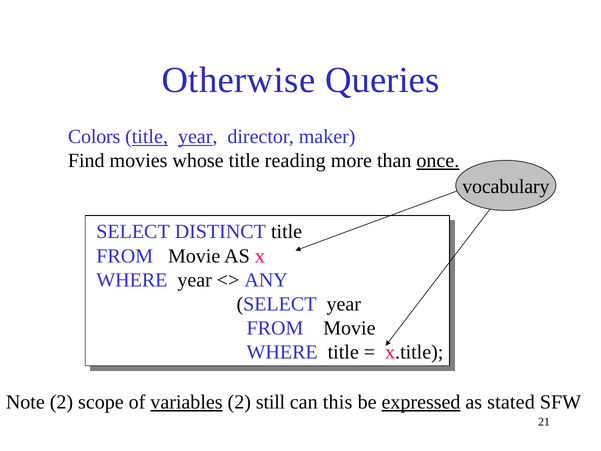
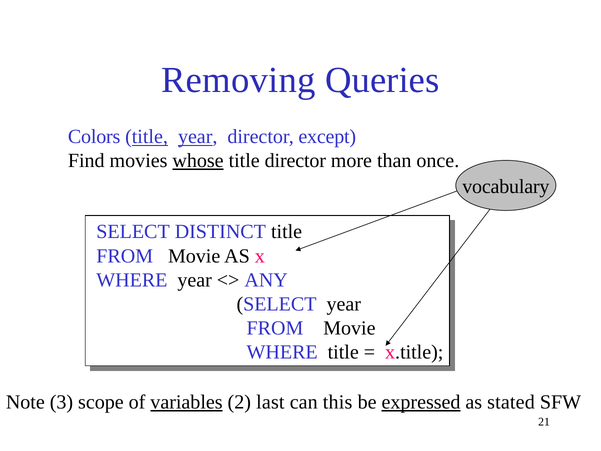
Otherwise: Otherwise -> Removing
maker: maker -> except
whose underline: none -> present
title reading: reading -> director
once underline: present -> none
Note 2: 2 -> 3
still: still -> last
